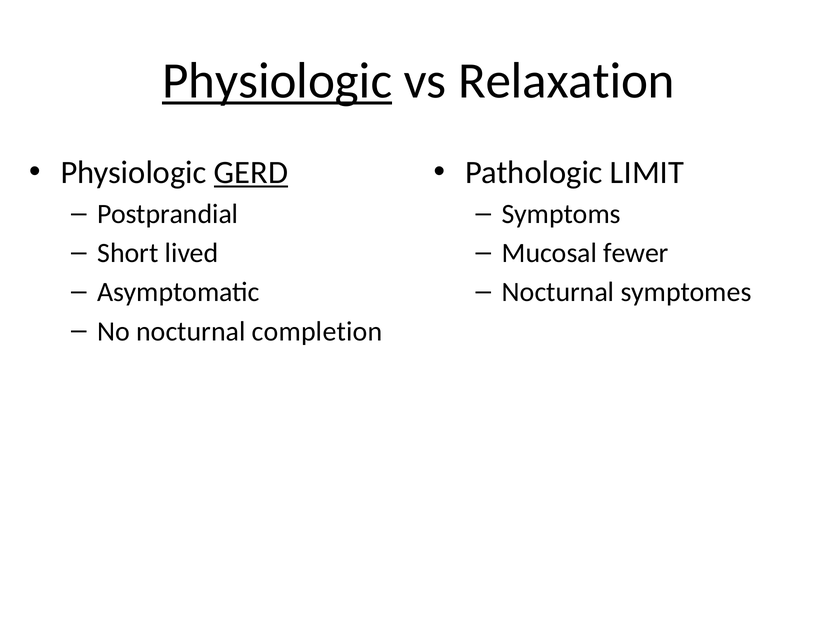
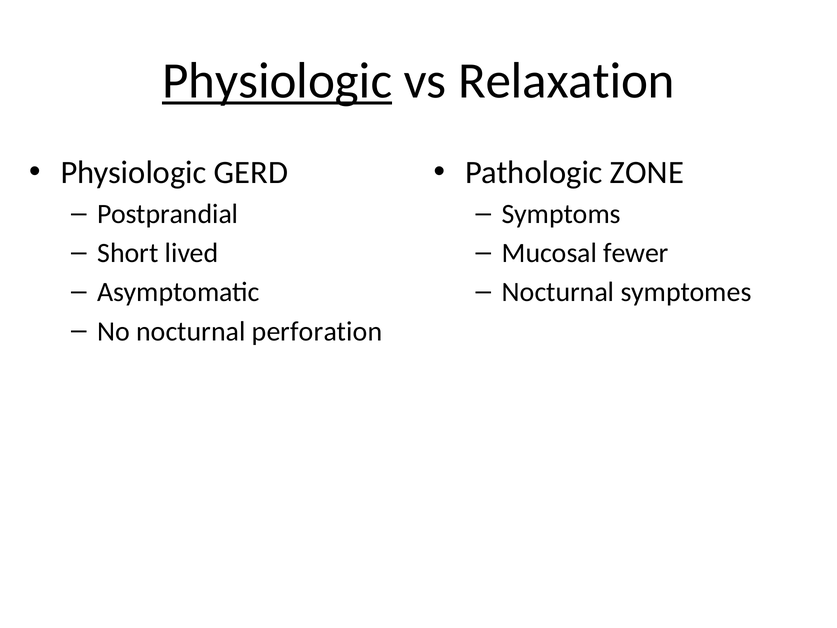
GERD underline: present -> none
LIMIT: LIMIT -> ZONE
completion: completion -> perforation
